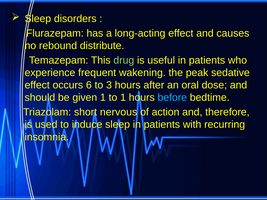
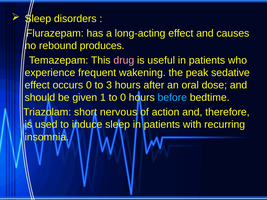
distribute: distribute -> produces
drug colour: light green -> pink
occurs 6: 6 -> 0
to 1: 1 -> 0
